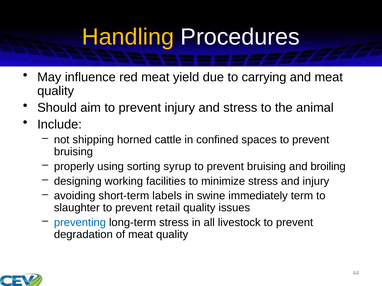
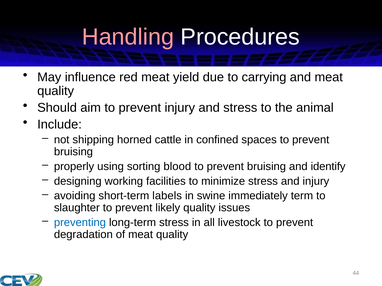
Handling colour: yellow -> pink
syrup: syrup -> blood
broiling: broiling -> identify
retail: retail -> likely
